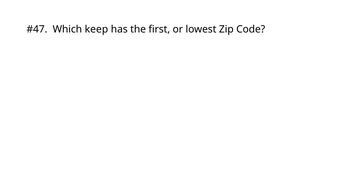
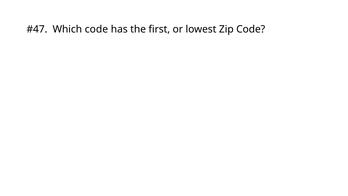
Which keep: keep -> code
